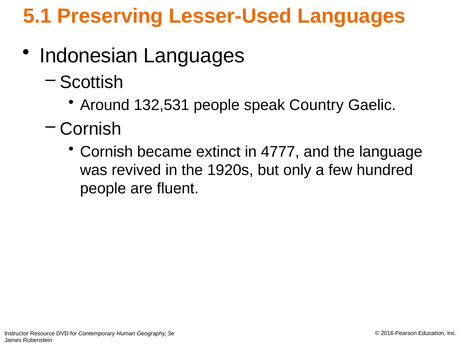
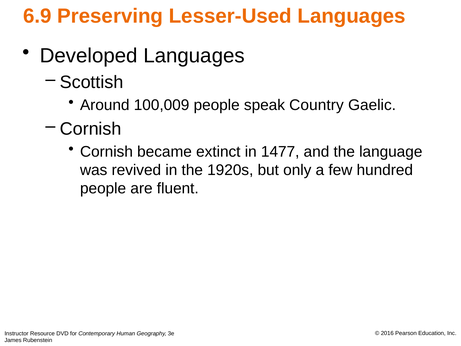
5.1: 5.1 -> 6.9
Indonesian: Indonesian -> Developed
132,531: 132,531 -> 100,009
4777: 4777 -> 1477
